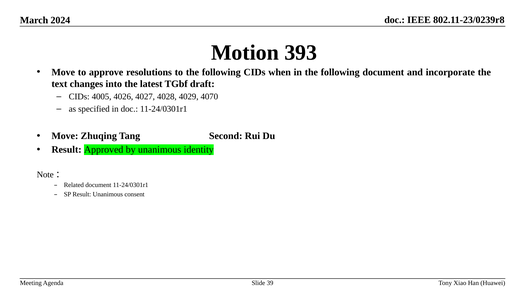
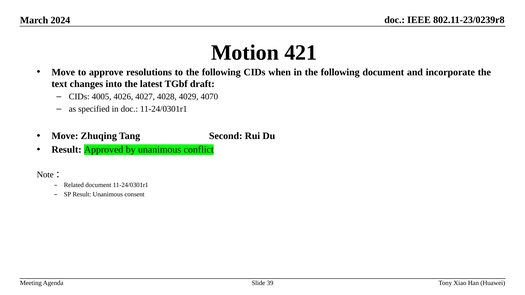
393: 393 -> 421
identity: identity -> conflict
